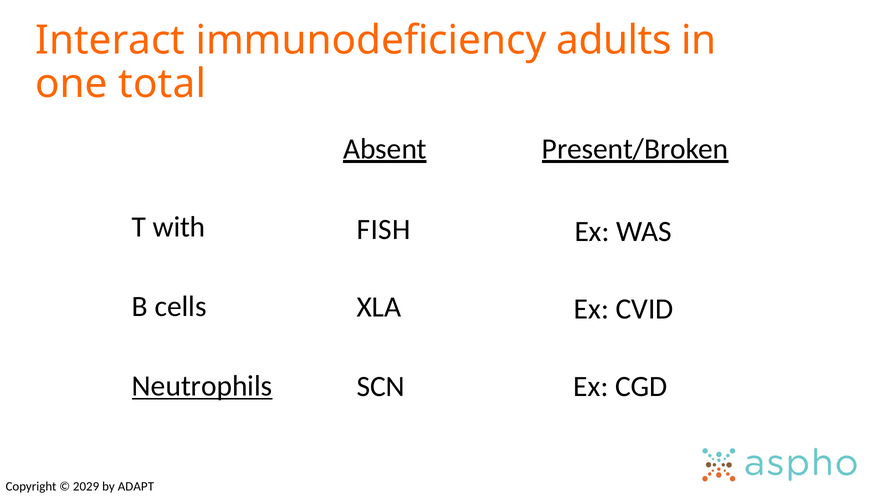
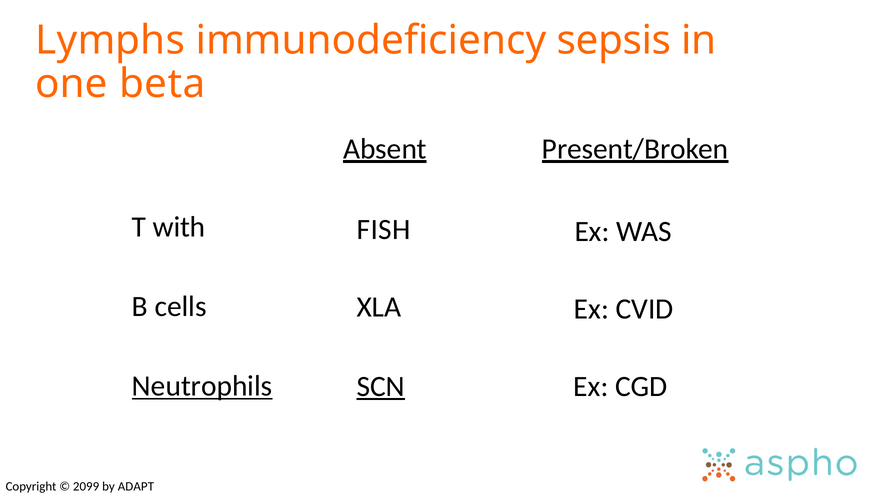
Interact: Interact -> Lymphs
adults: adults -> sepsis
total: total -> beta
SCN underline: none -> present
2029: 2029 -> 2099
